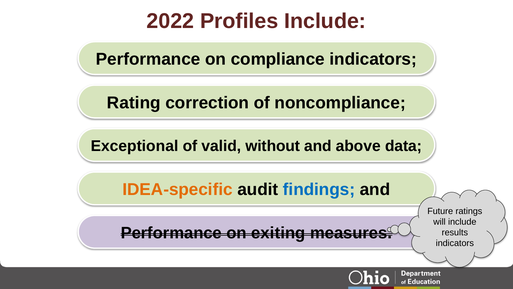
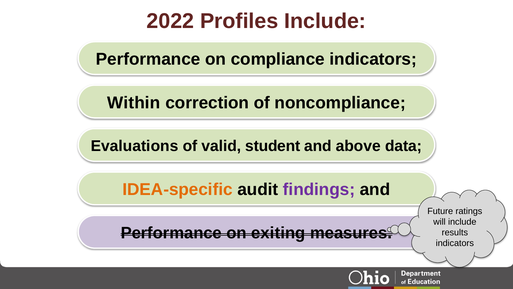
Rating: Rating -> Within
Exceptional: Exceptional -> Evaluations
without: without -> student
findings colour: blue -> purple
